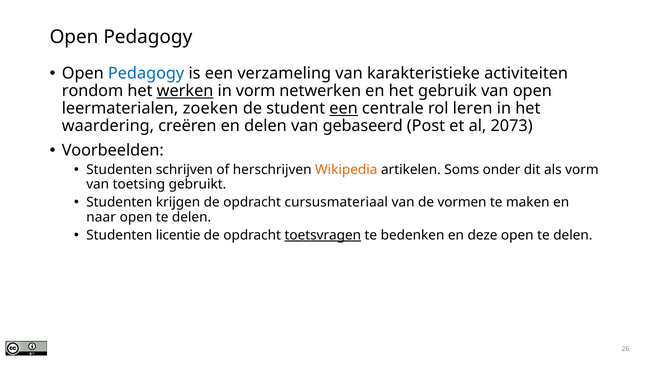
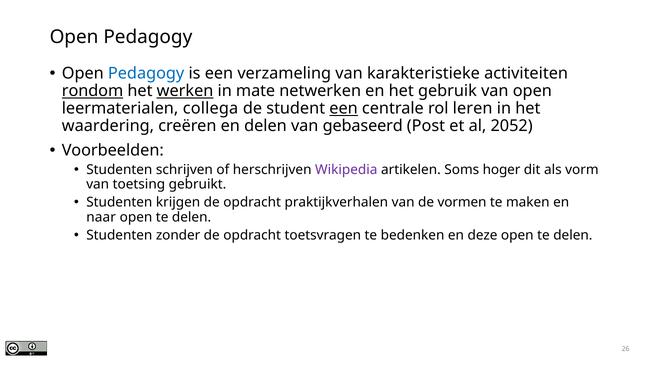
rondom underline: none -> present
in vorm: vorm -> mate
zoeken: zoeken -> collega
2073: 2073 -> 2052
Wikipedia colour: orange -> purple
onder: onder -> hoger
cursusmateriaal: cursusmateriaal -> praktijkverhalen
licentie: licentie -> zonder
toetsvragen underline: present -> none
